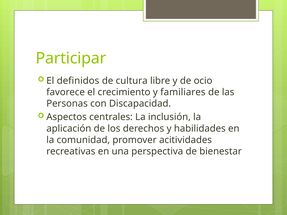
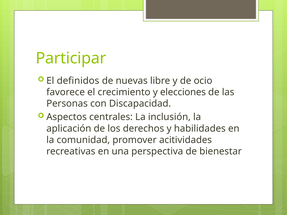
cultura: cultura -> nuevas
familiares: familiares -> elecciones
